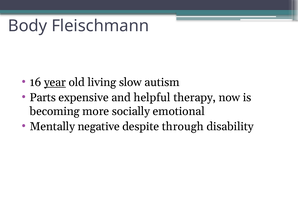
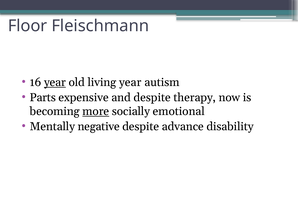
Body: Body -> Floor
living slow: slow -> year
and helpful: helpful -> despite
more underline: none -> present
through: through -> advance
